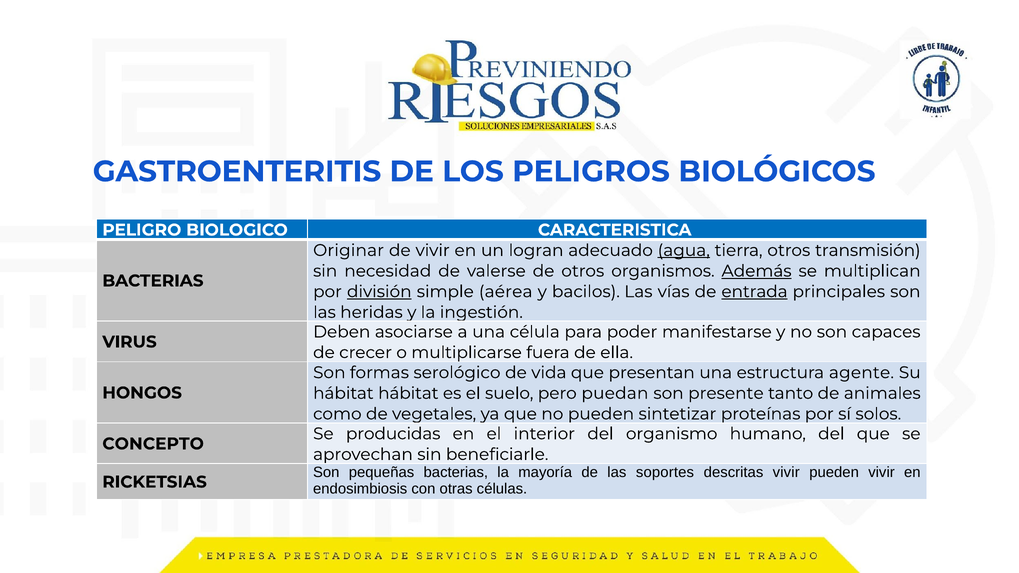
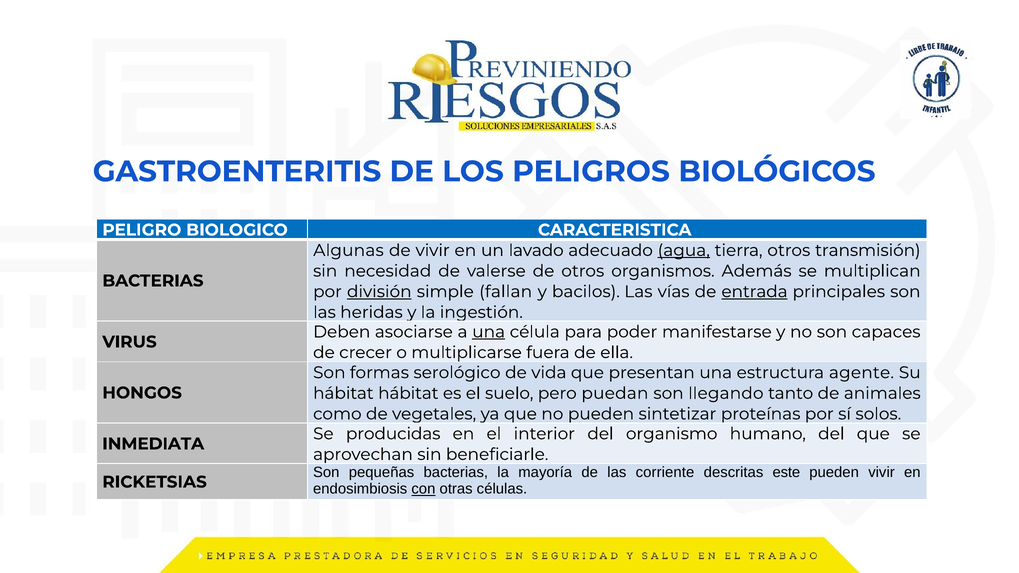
Originar: Originar -> Algunas
logran: logran -> lavado
Además underline: present -> none
aérea: aérea -> fallan
una at (489, 332) underline: none -> present
presente: presente -> llegando
CONCEPTO: CONCEPTO -> INMEDIATA
soportes: soportes -> corriente
descritas vivir: vivir -> este
con underline: none -> present
